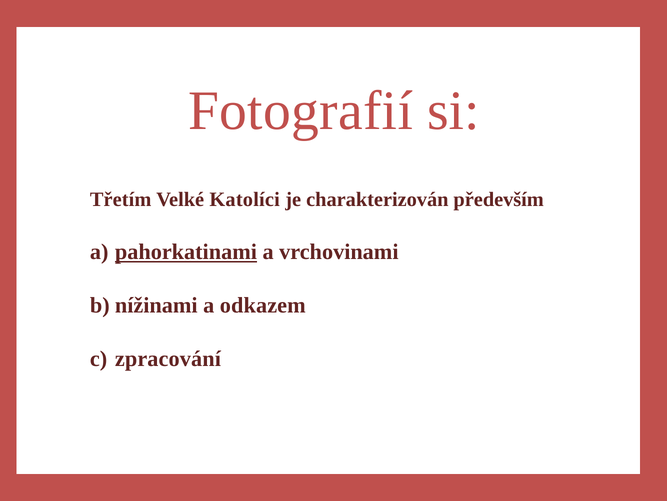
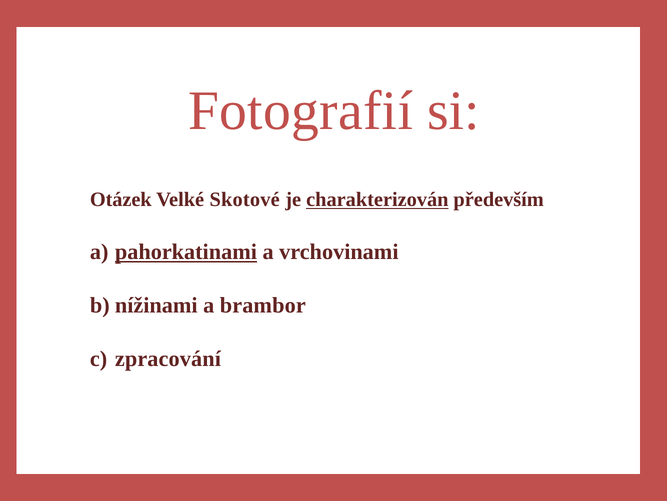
Třetím: Třetím -> Otázek
Katolíci: Katolíci -> Skotové
charakterizován underline: none -> present
odkazem: odkazem -> brambor
